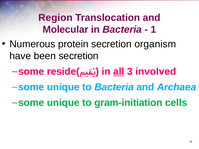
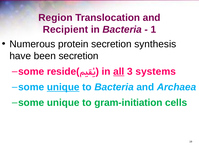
Molecular: Molecular -> Recipient
organism: organism -> synthesis
involved: involved -> systems
unique at (63, 87) underline: none -> present
